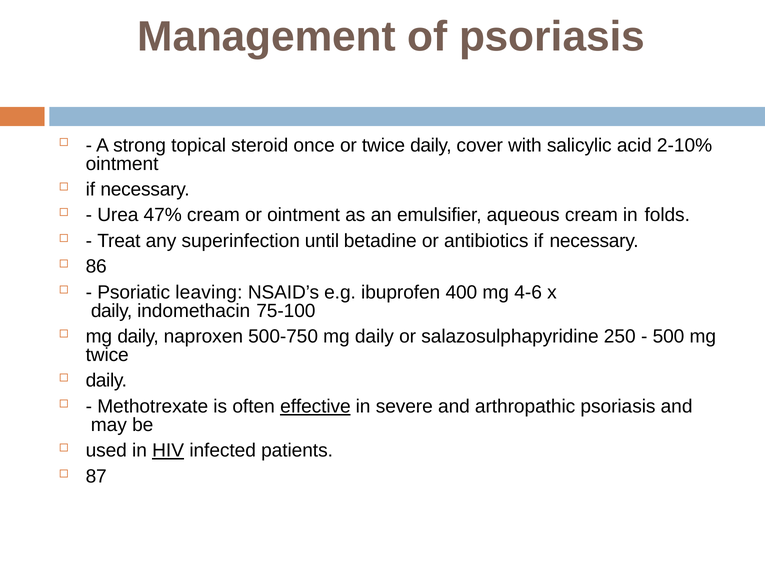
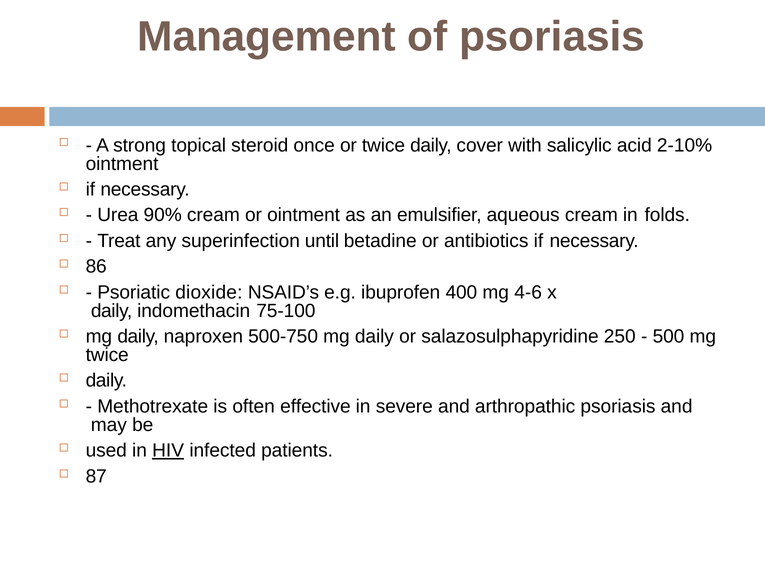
47%: 47% -> 90%
leaving: leaving -> dioxide
effective underline: present -> none
